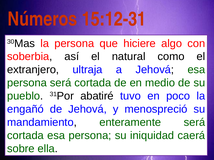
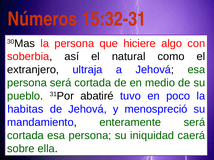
15:12-31: 15:12-31 -> 15:32-31
engañó: engañó -> habitas
